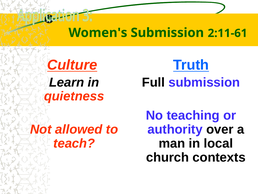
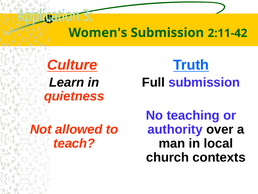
2:11-61: 2:11-61 -> 2:11-42
